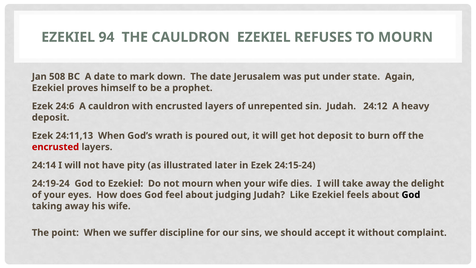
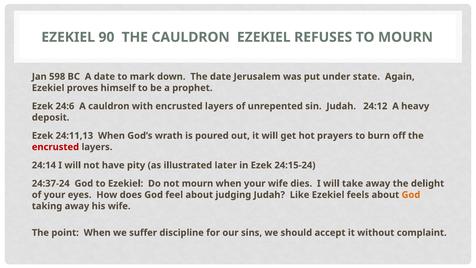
94: 94 -> 90
508: 508 -> 598
hot deposit: deposit -> prayers
24:19-24: 24:19-24 -> 24:37-24
God at (411, 195) colour: black -> orange
